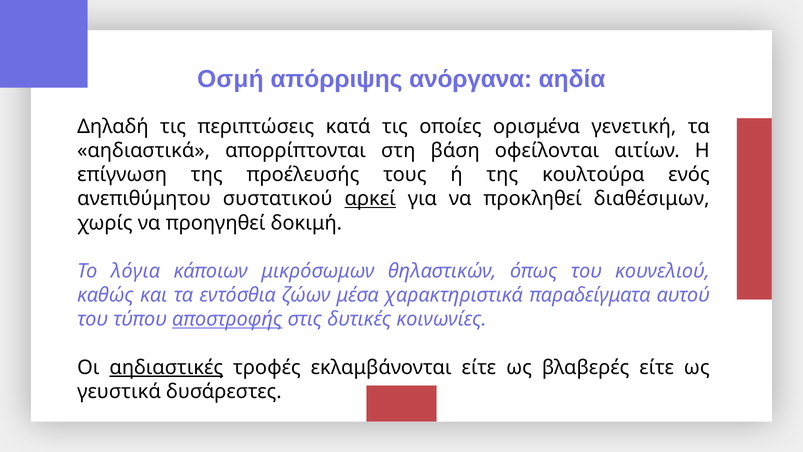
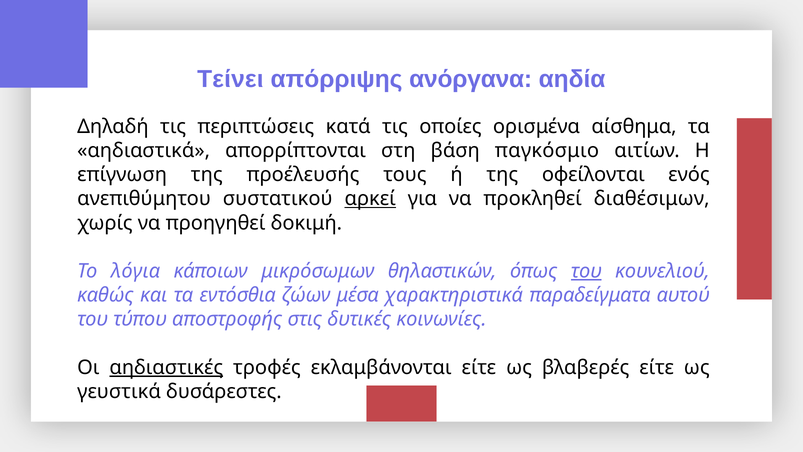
Οσμή: Οσμή -> Τείνει
γενετική: γενετική -> αίσθημα
οφείλονται: οφείλονται -> παγκόσμιο
κουλτούρα: κουλτούρα -> οφείλονται
του at (586, 271) underline: none -> present
αποστροφής underline: present -> none
